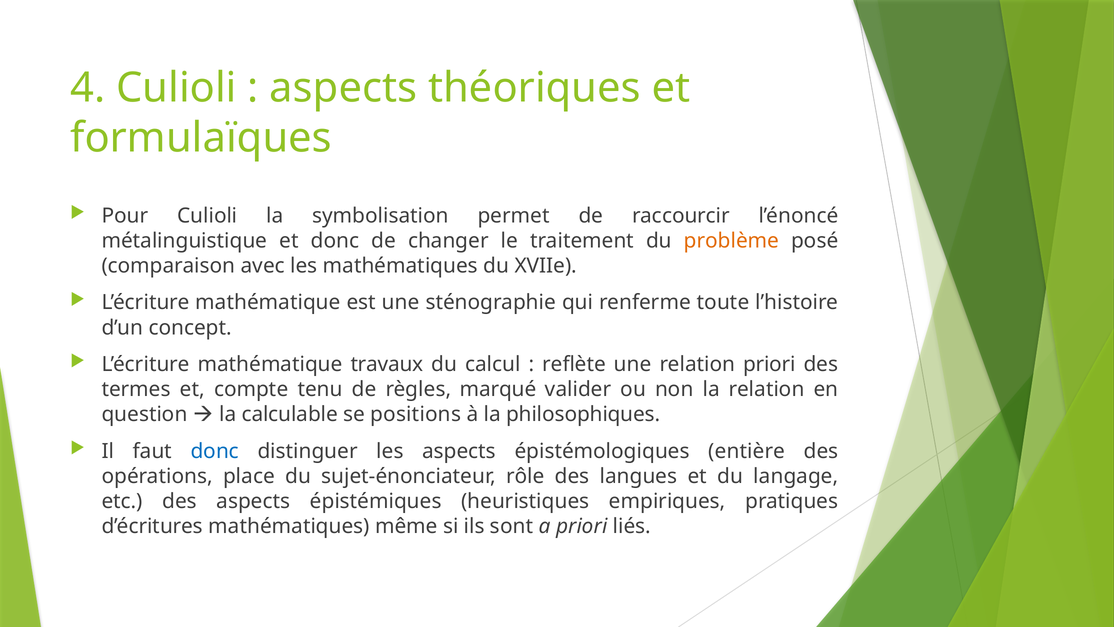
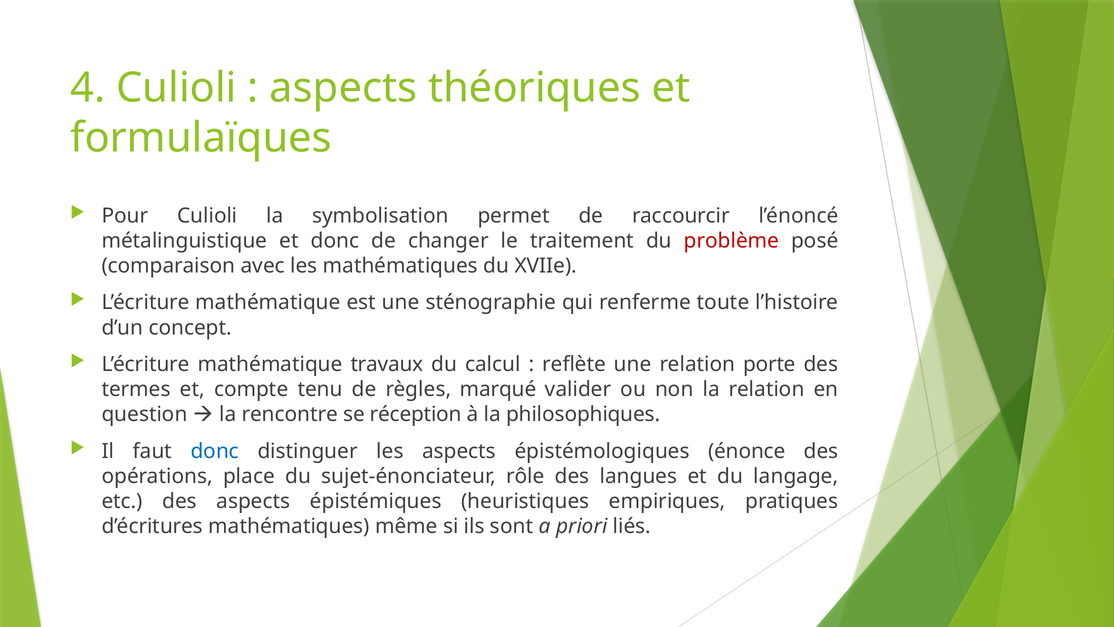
problème colour: orange -> red
relation priori: priori -> porte
calculable: calculable -> rencontre
positions: positions -> réception
entière: entière -> énonce
